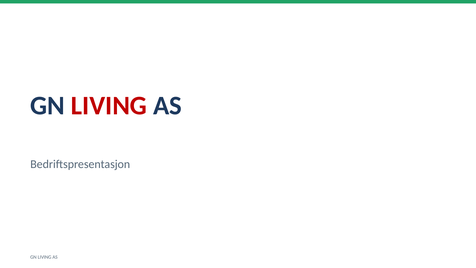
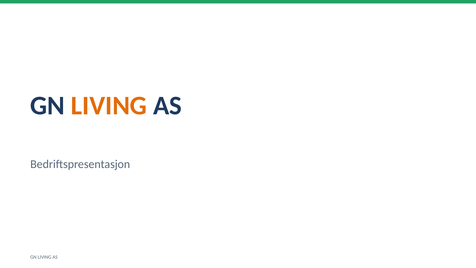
LIVING at (109, 106) colour: red -> orange
